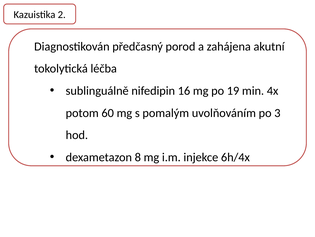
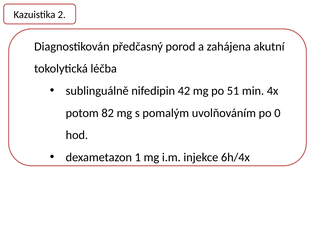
16: 16 -> 42
19: 19 -> 51
60: 60 -> 82
3: 3 -> 0
8: 8 -> 1
